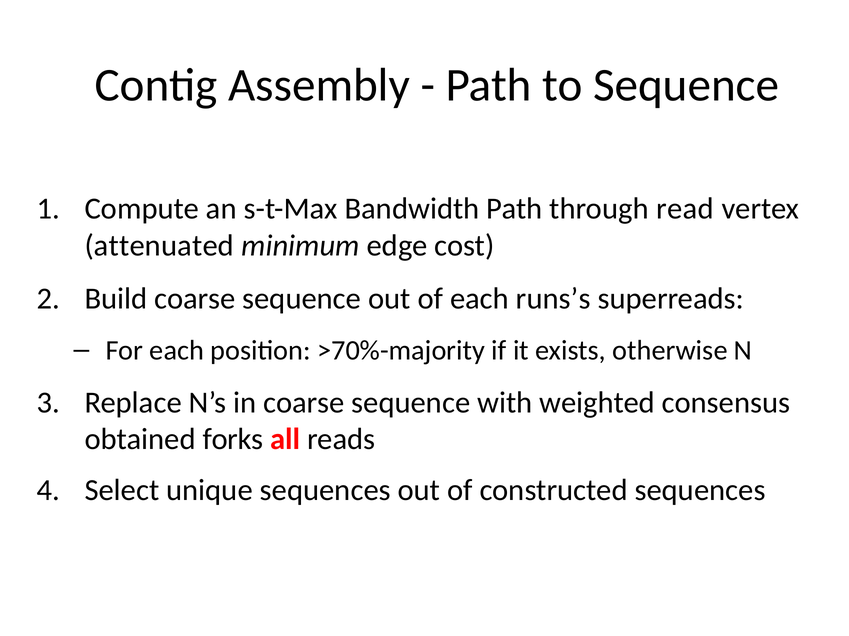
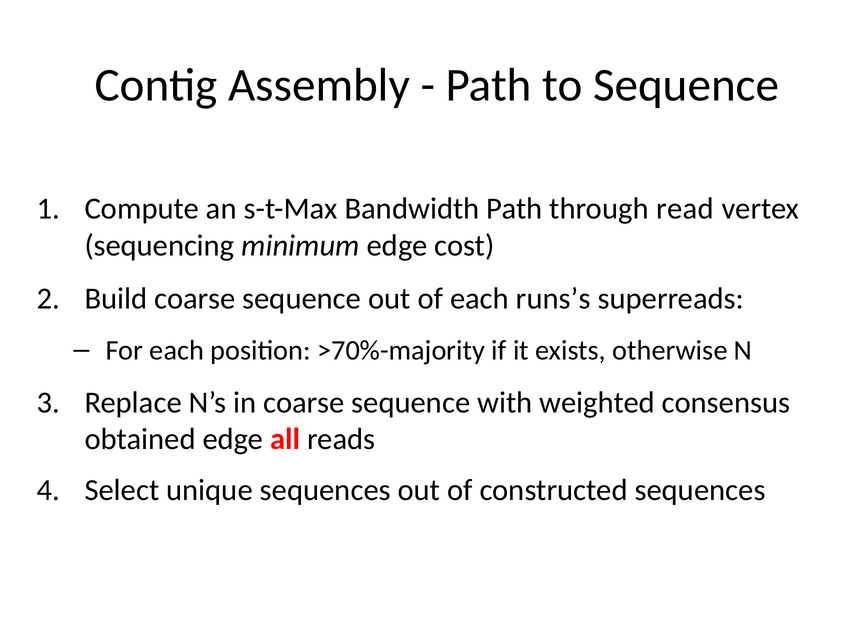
attenuated: attenuated -> sequencing
obtained forks: forks -> edge
